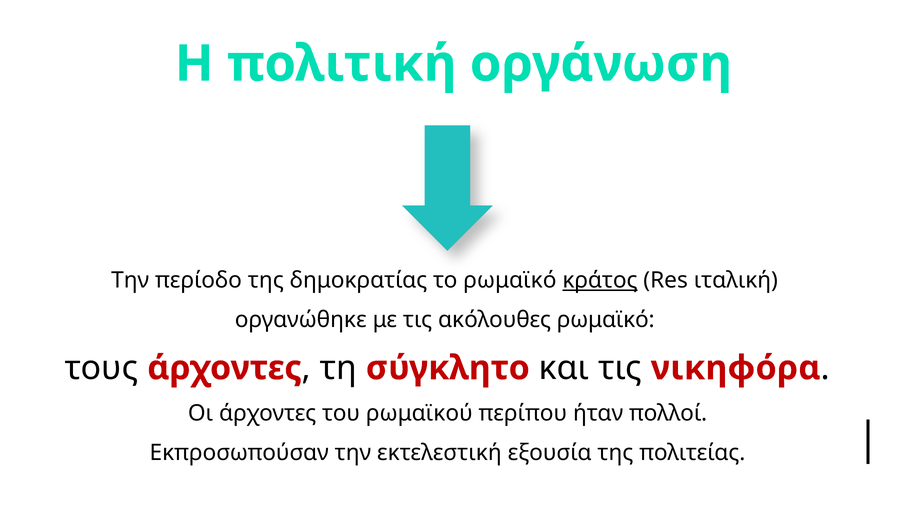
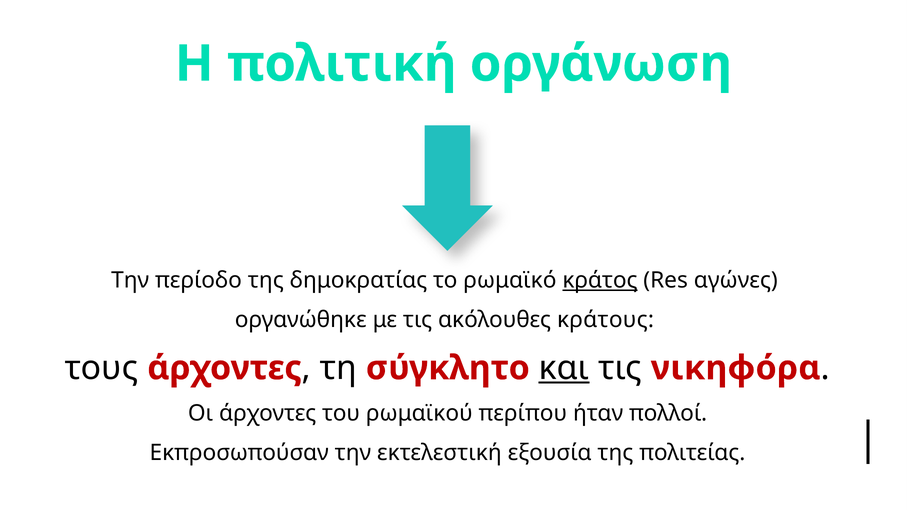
ιταλική: ιταλική -> αγώνες
ακόλουθες ρωμαϊκό: ρωμαϊκό -> κράτους
και underline: none -> present
